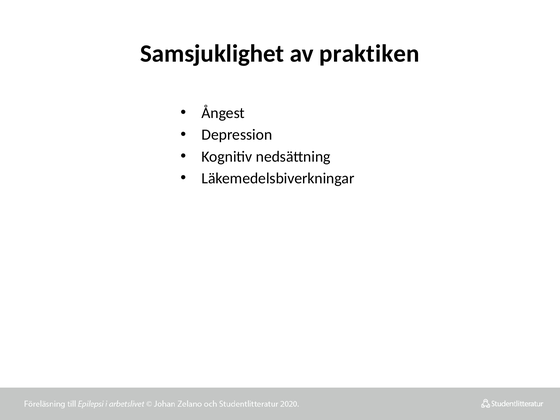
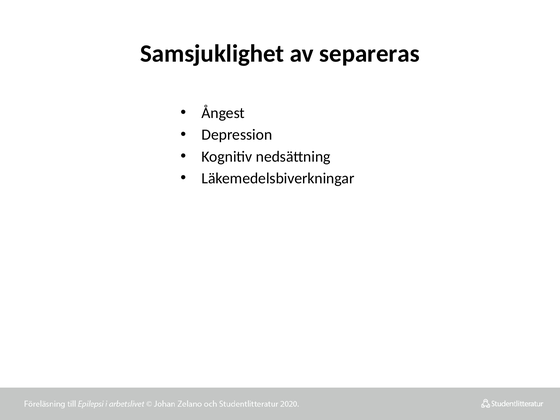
praktiken: praktiken -> separeras
